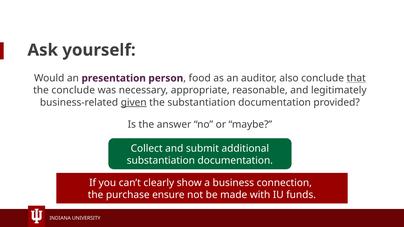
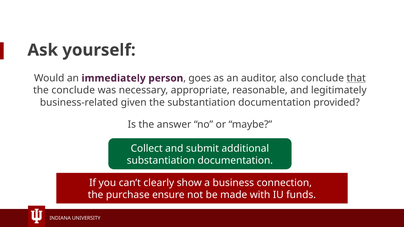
presentation: presentation -> immediately
food: food -> goes
given underline: present -> none
